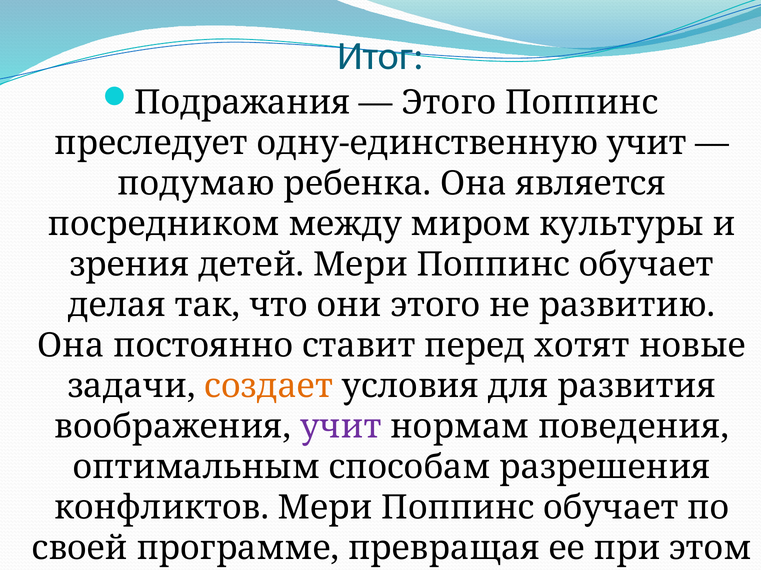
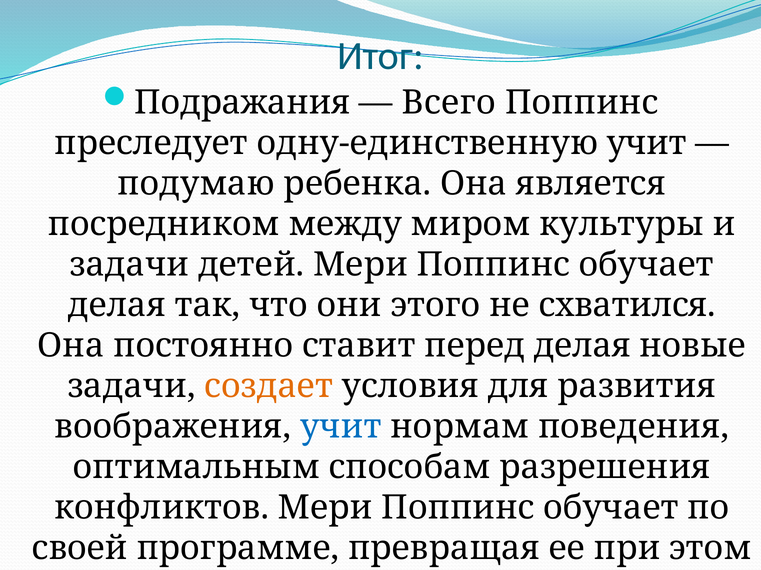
Этого at (449, 103): Этого -> Всего
зрения at (129, 265): зрения -> задачи
развитию: развитию -> схватился
перед хотят: хотят -> делая
учит at (341, 427) colour: purple -> blue
